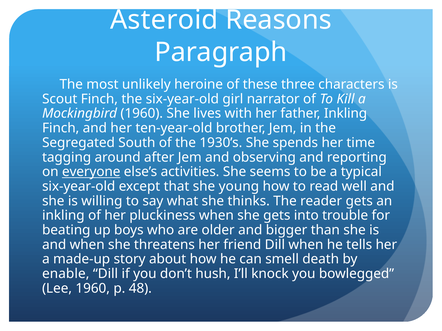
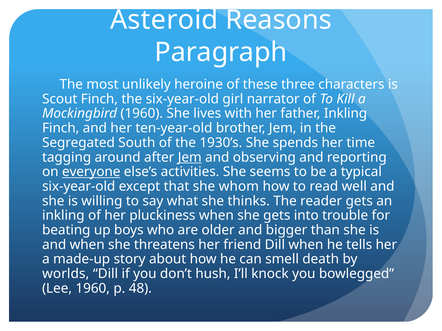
Jem at (190, 157) underline: none -> present
young: young -> whom
enable: enable -> worlds
